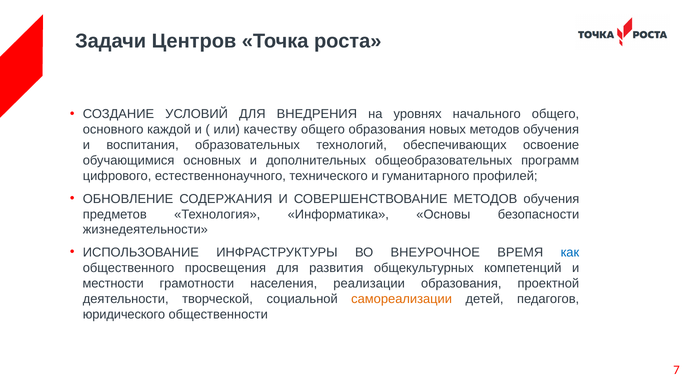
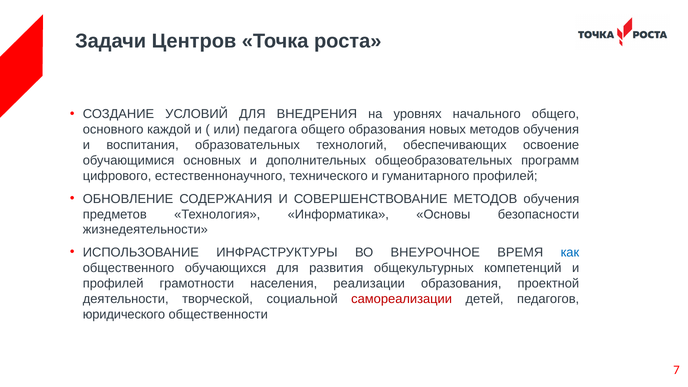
качеству: качеству -> педагога
просвещения: просвещения -> обучающихся
местности at (113, 283): местности -> профилей
самореализации colour: orange -> red
